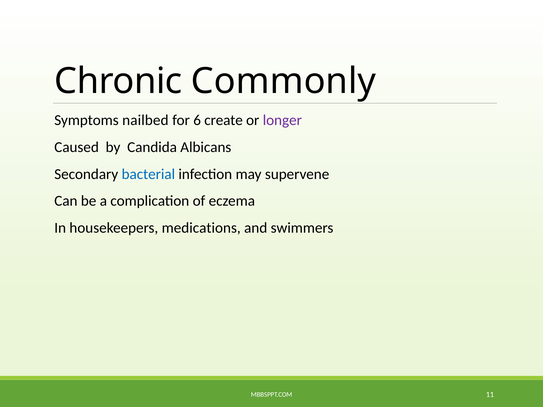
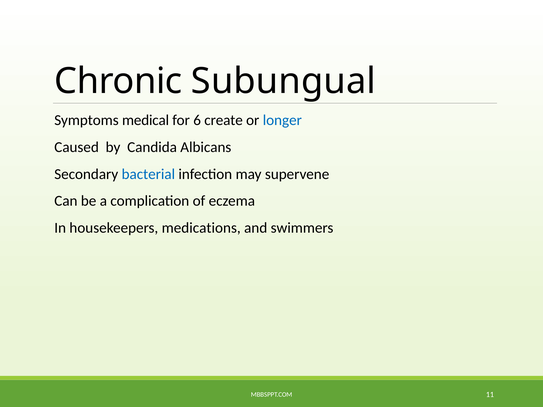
Commonly: Commonly -> Subungual
nailbed: nailbed -> medical
longer colour: purple -> blue
